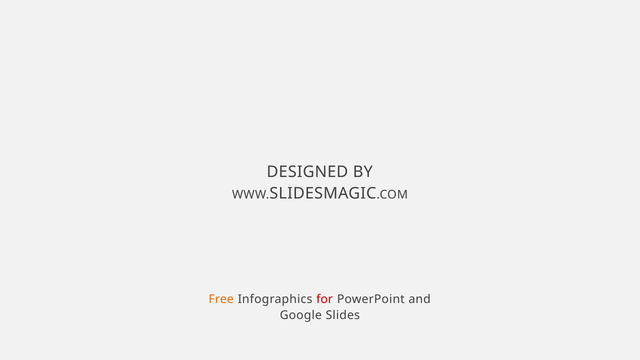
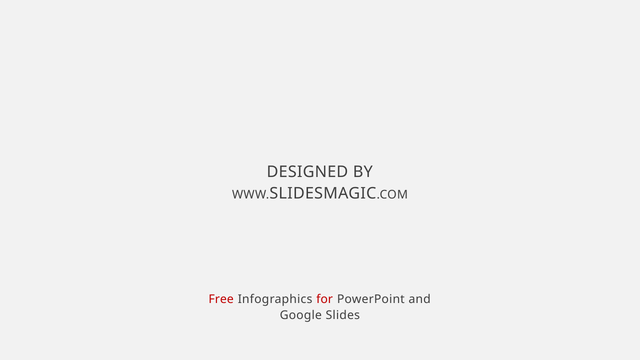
Free colour: orange -> red
